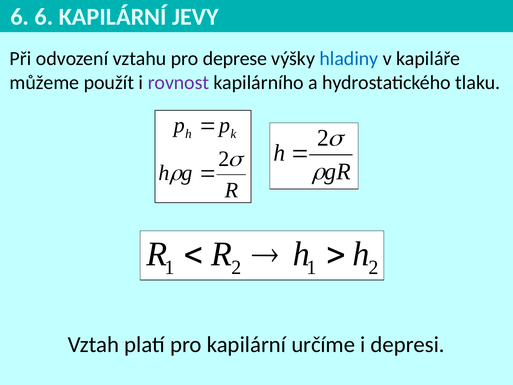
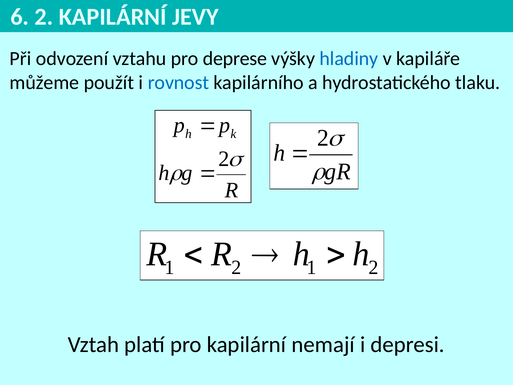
6 6: 6 -> 2
rovnost colour: purple -> blue
určíme: určíme -> nemají
